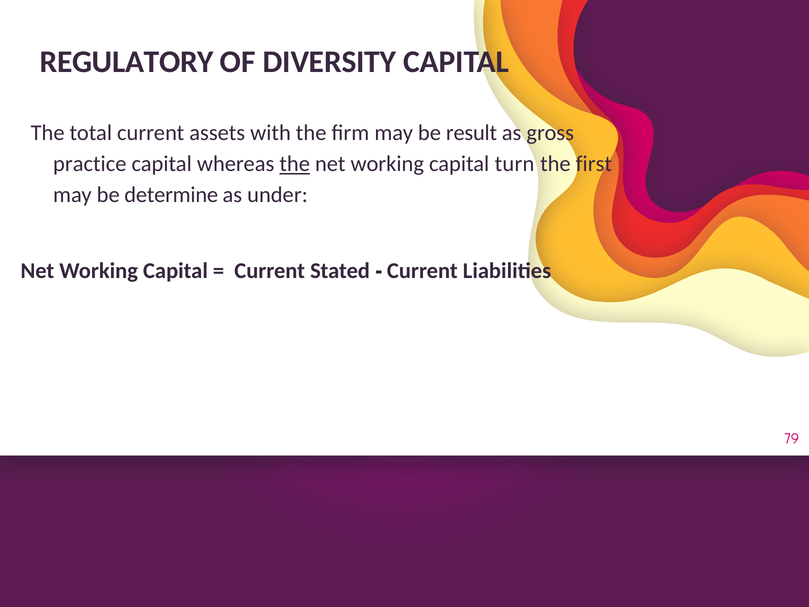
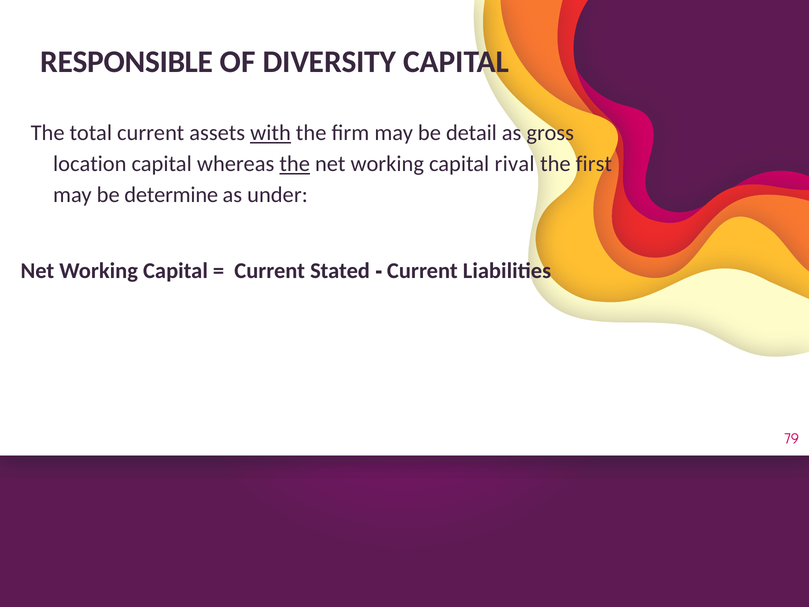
REGULATORY: REGULATORY -> RESPONSIBLE
with underline: none -> present
result: result -> detail
practice: practice -> location
turn: turn -> rival
